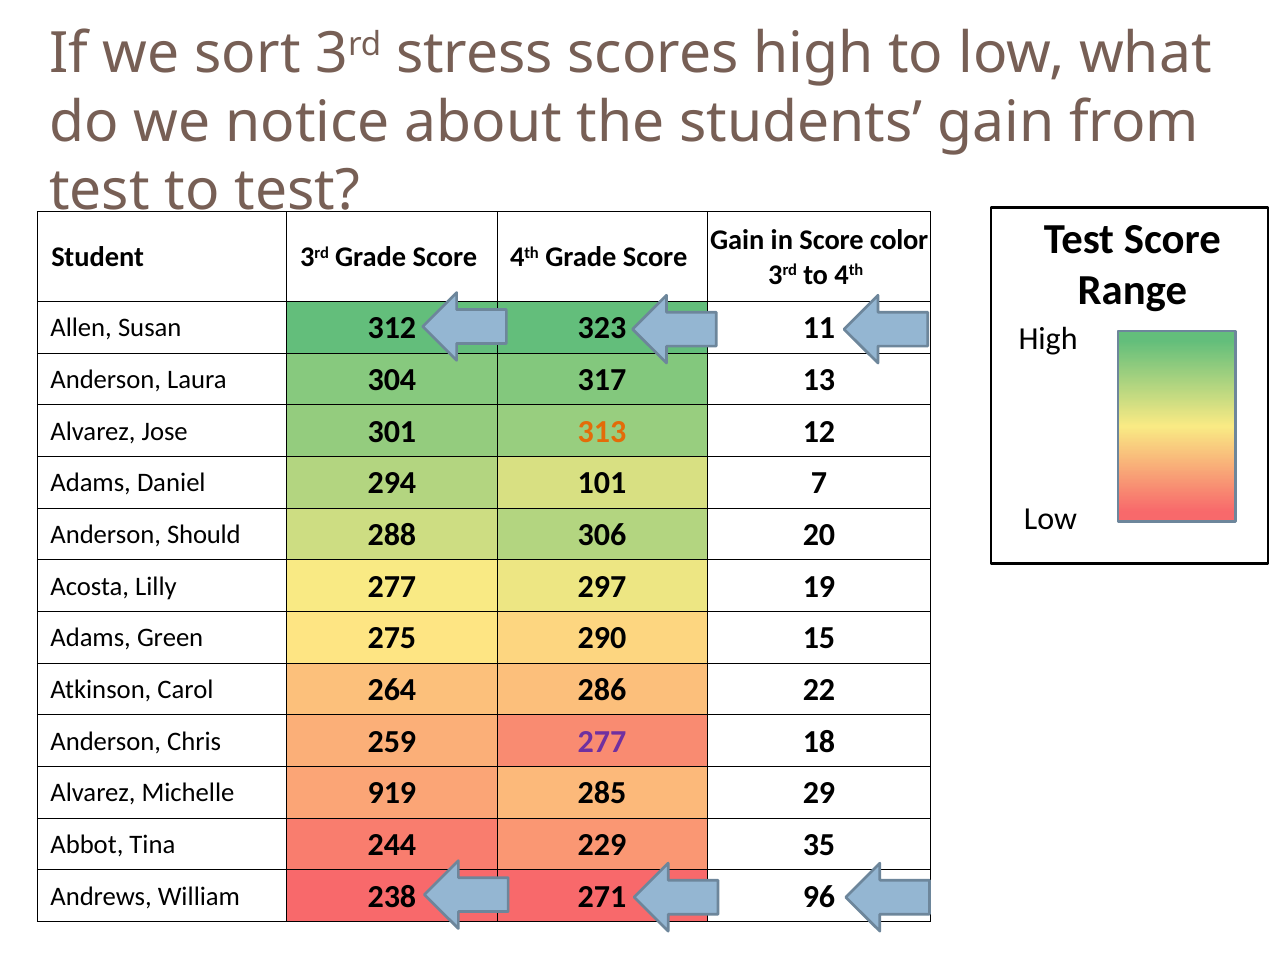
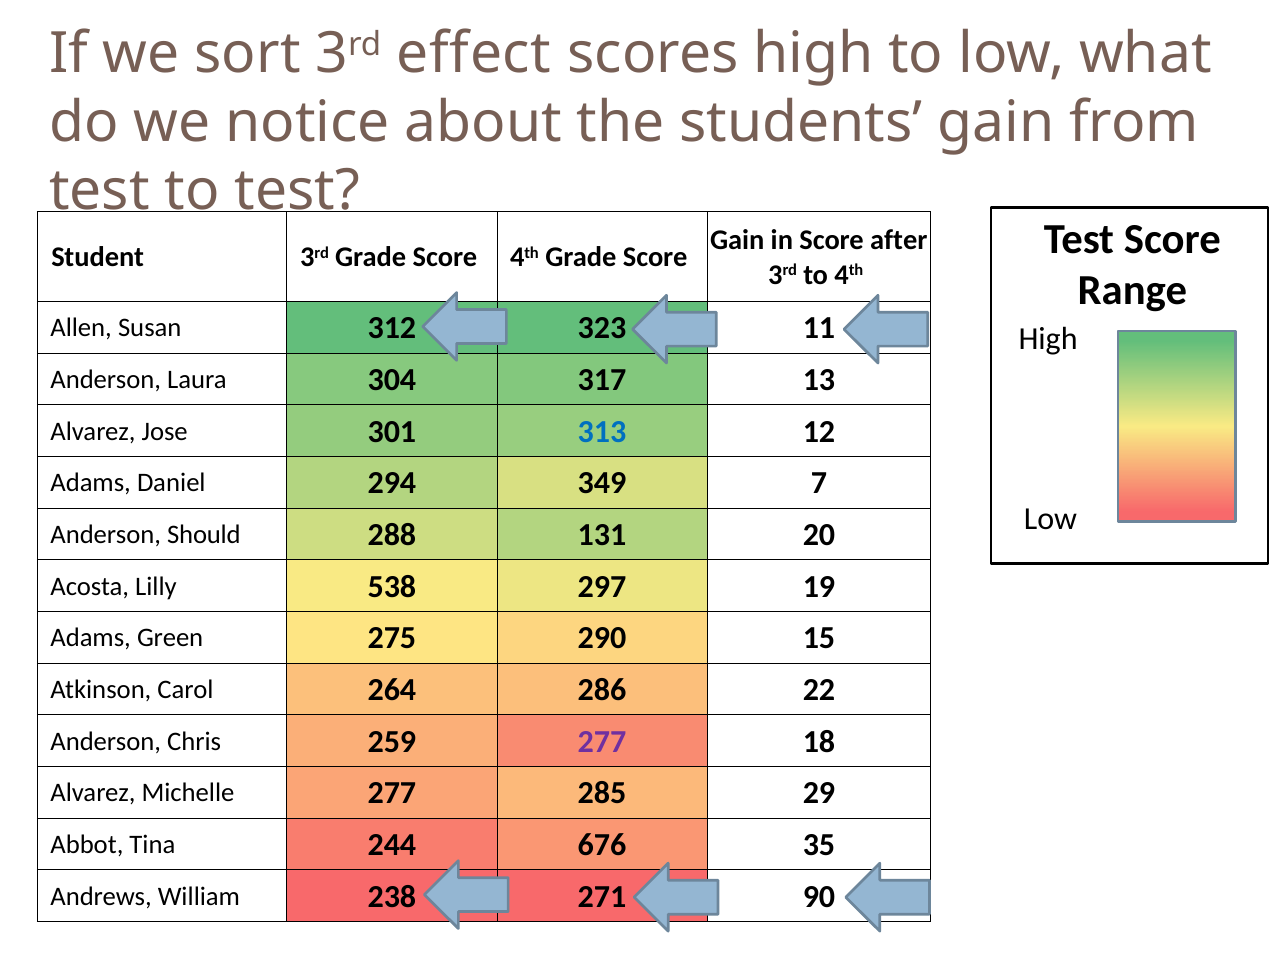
stress: stress -> effect
color: color -> after
313 colour: orange -> blue
101: 101 -> 349
306: 306 -> 131
Lilly 277: 277 -> 538
Michelle 919: 919 -> 277
229: 229 -> 676
96: 96 -> 90
